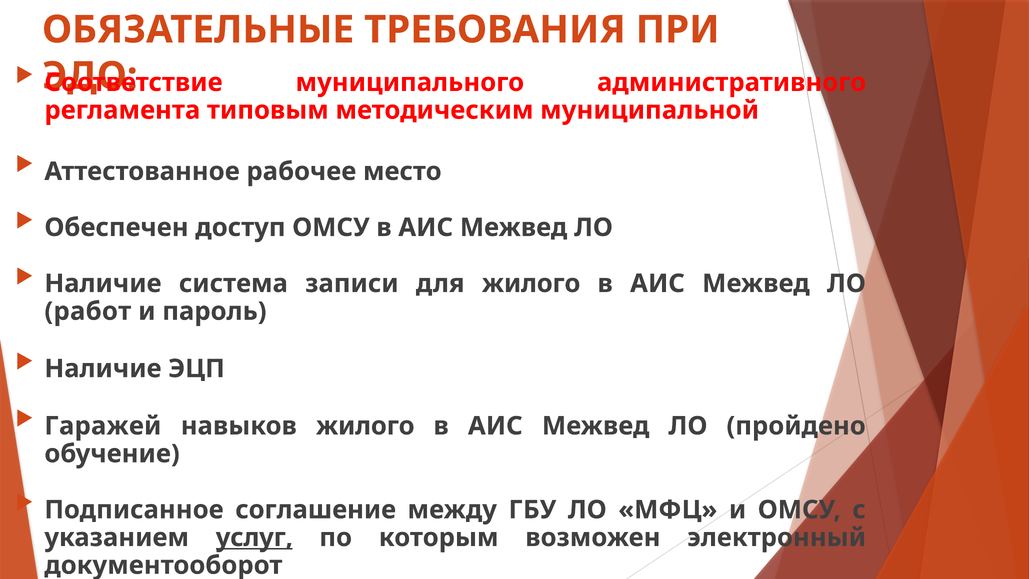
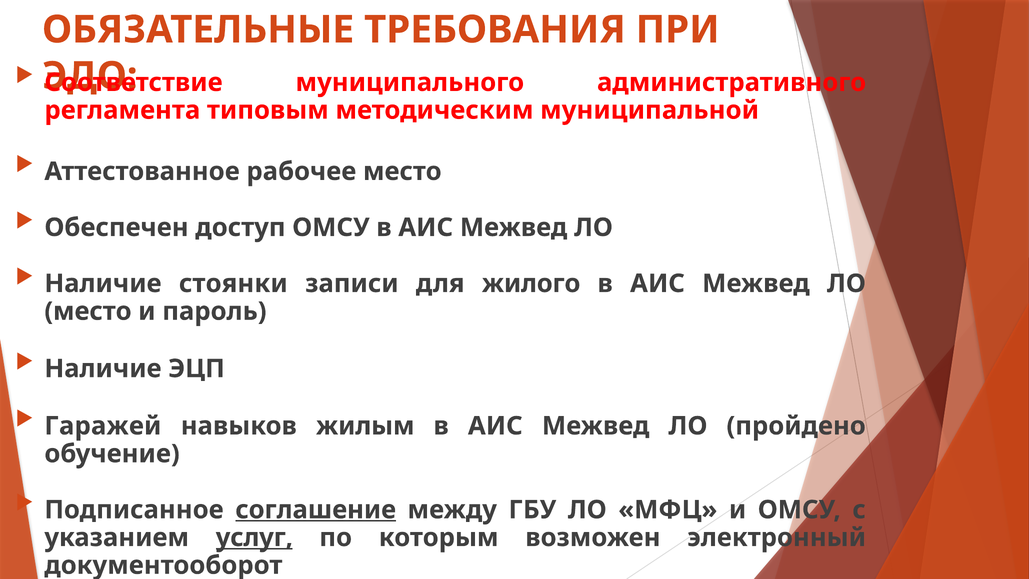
система: система -> стоянки
работ at (88, 311): работ -> место
навыков жилого: жилого -> жилым
соглашение underline: none -> present
